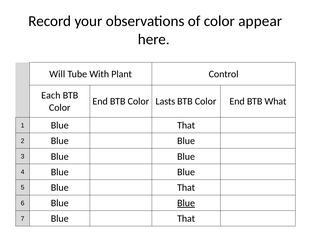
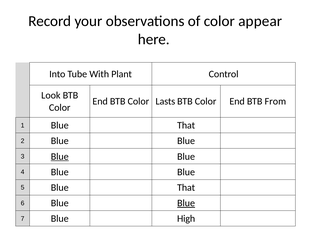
Will: Will -> Into
Each: Each -> Look
What: What -> From
Blue at (60, 156) underline: none -> present
7 Blue That: That -> High
